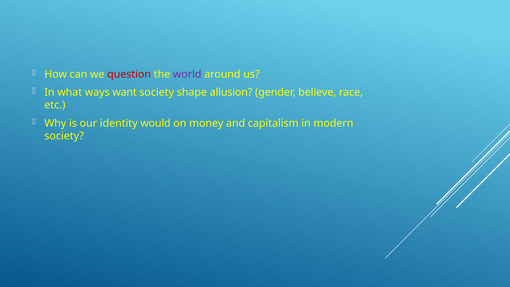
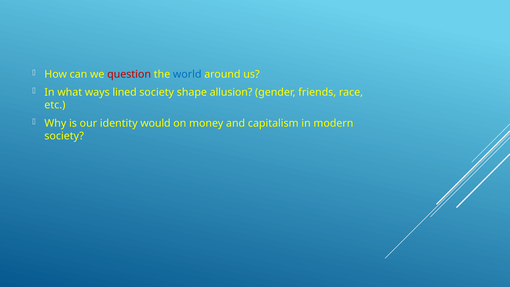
world colour: purple -> blue
want: want -> lined
believe: believe -> friends
